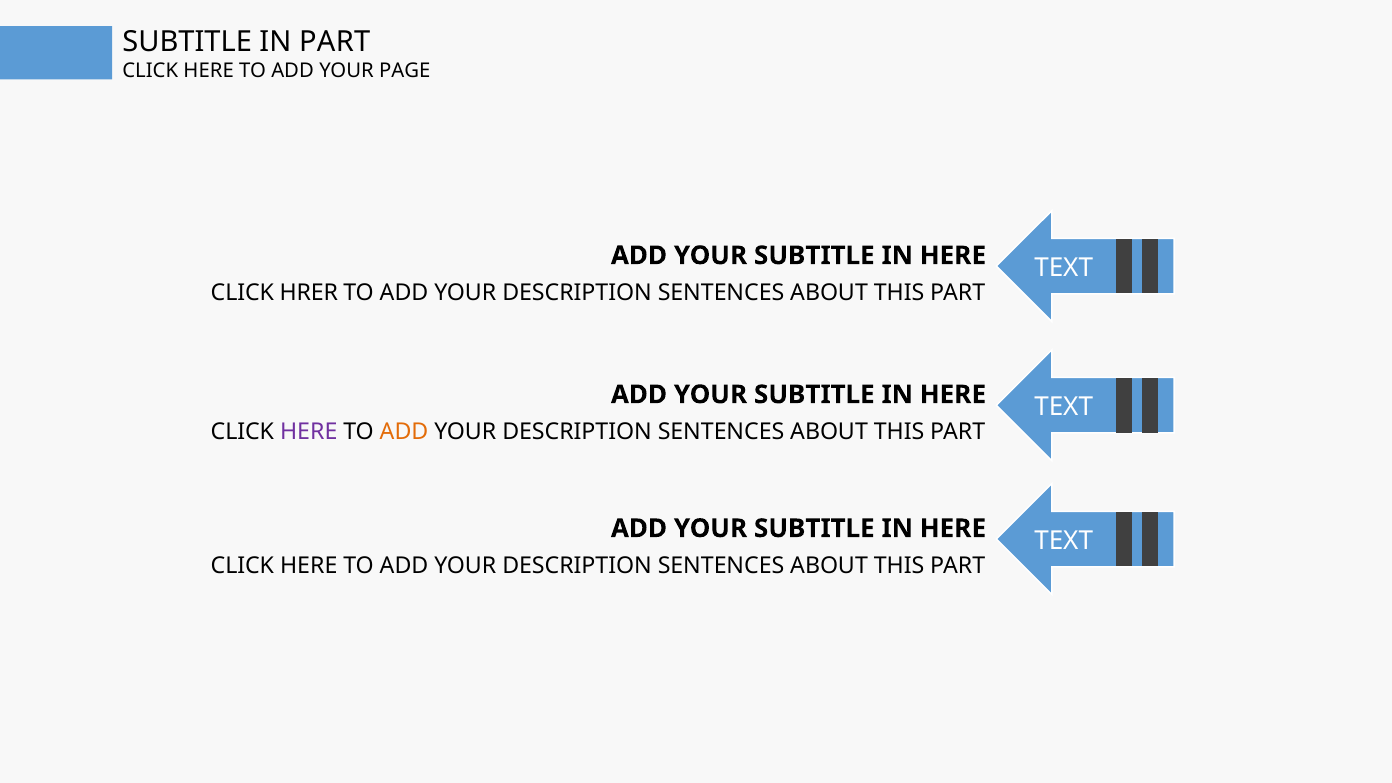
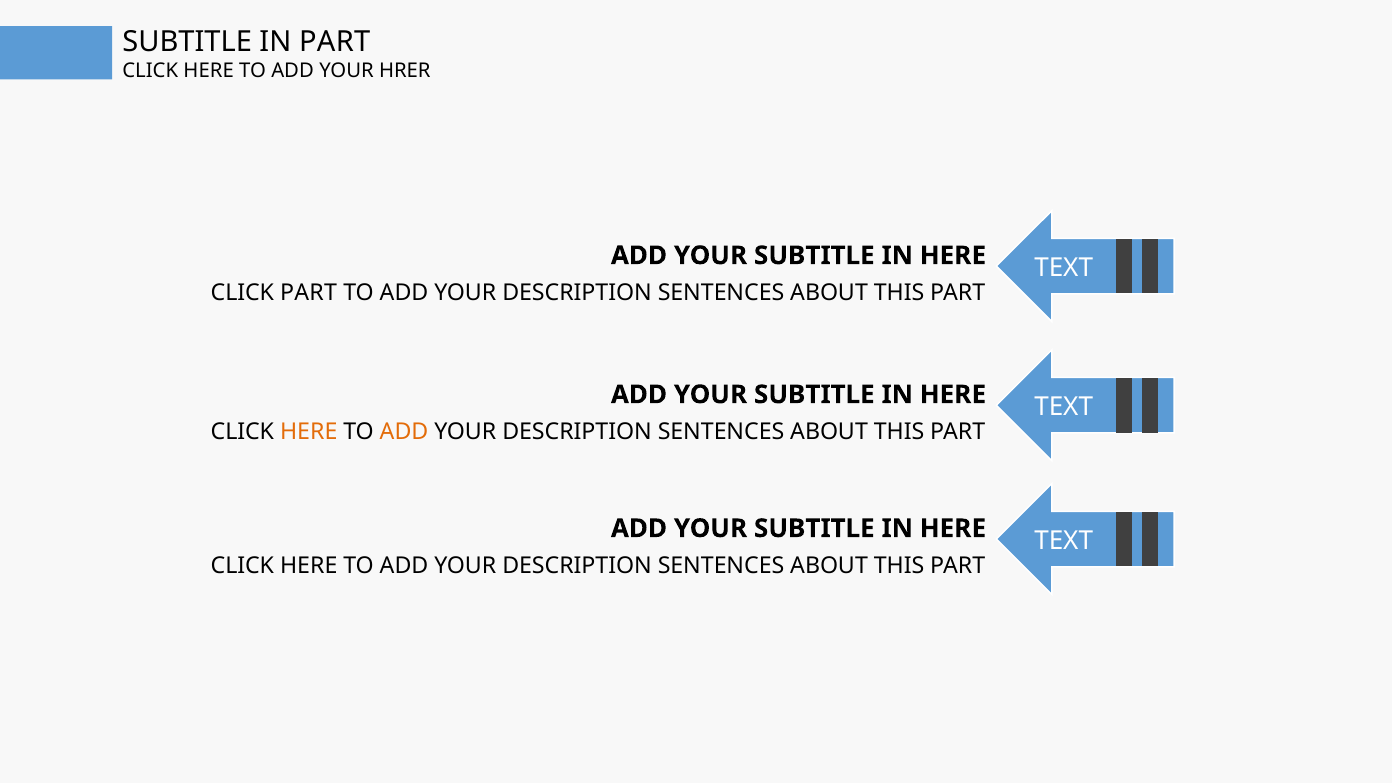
PAGE: PAGE -> HRER
CLICK HRER: HRER -> PART
HERE at (309, 432) colour: purple -> orange
